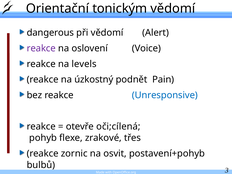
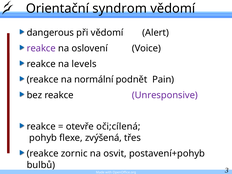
tonickým: tonickým -> syndrom
úzkostný: úzkostný -> normální
Unresponsive colour: blue -> purple
zrakové: zrakové -> zvýšená
